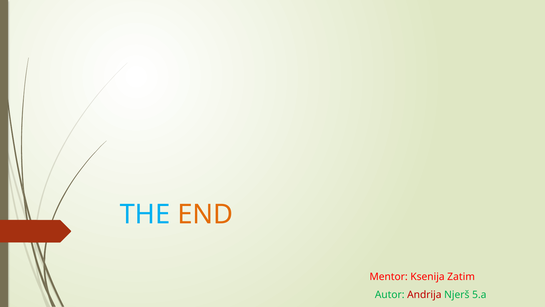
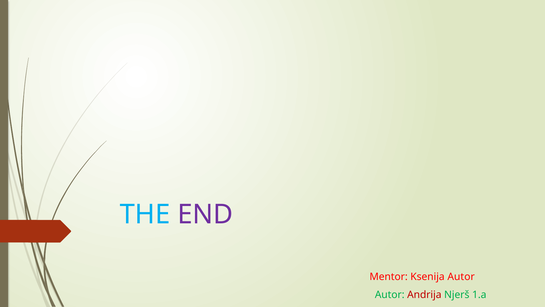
END colour: orange -> purple
Ksenija Zatim: Zatim -> Autor
5.a: 5.a -> 1.a
